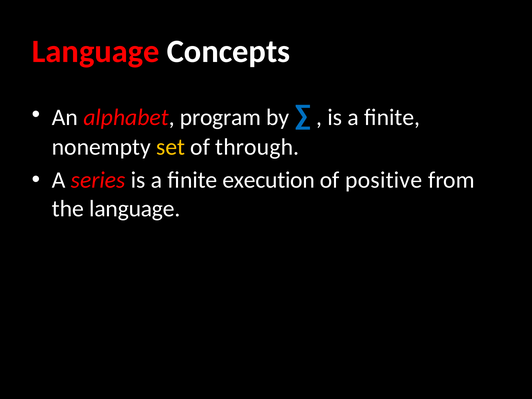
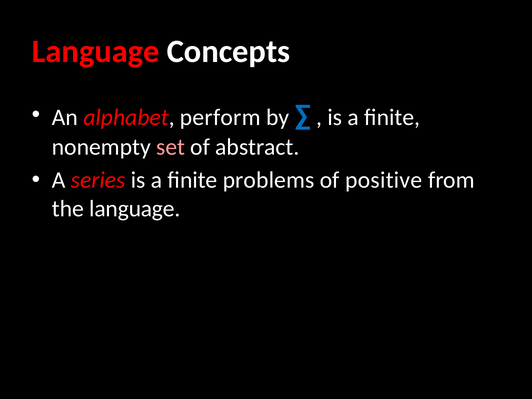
program: program -> perform
set colour: yellow -> pink
through: through -> abstract
execution: execution -> problems
